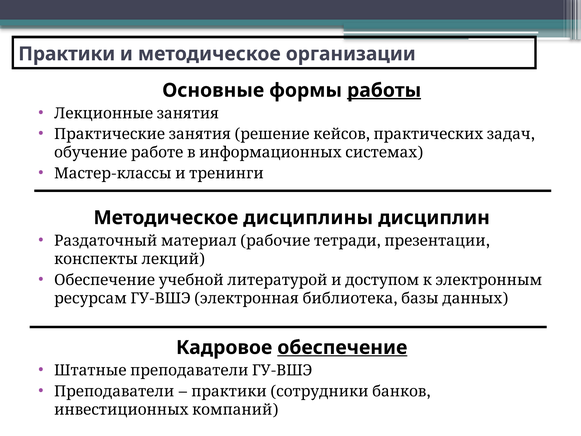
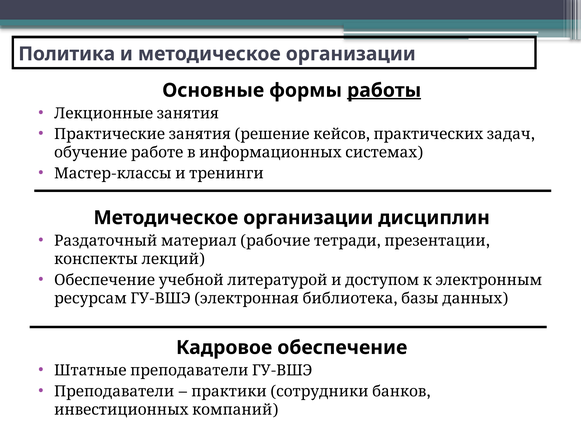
Практики at (67, 54): Практики -> Политика
дисциплины at (308, 218): дисциплины -> организации
обеспечение underline: present -> none
